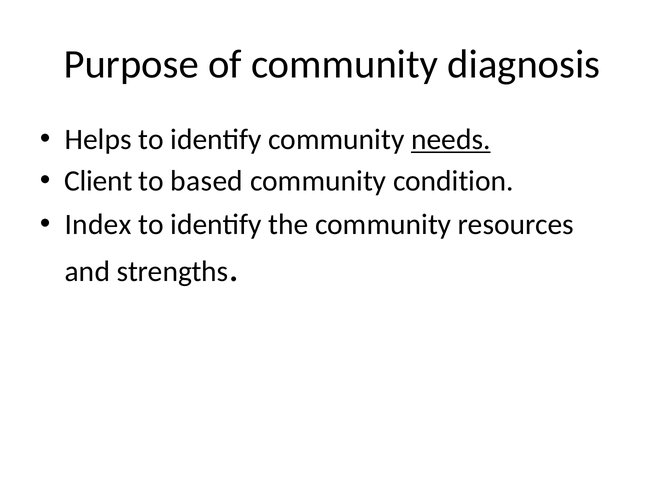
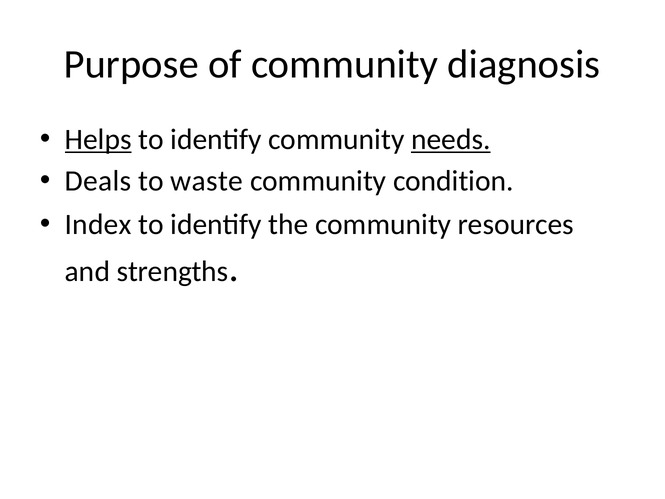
Helps underline: none -> present
Client: Client -> Deals
based: based -> waste
